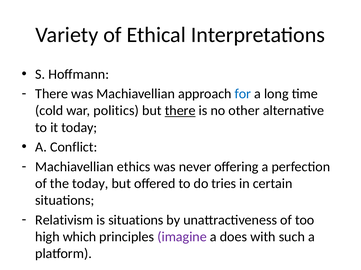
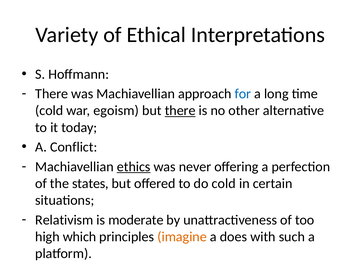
politics: politics -> egoism
ethics underline: none -> present
the today: today -> states
do tries: tries -> cold
is situations: situations -> moderate
imagine colour: purple -> orange
